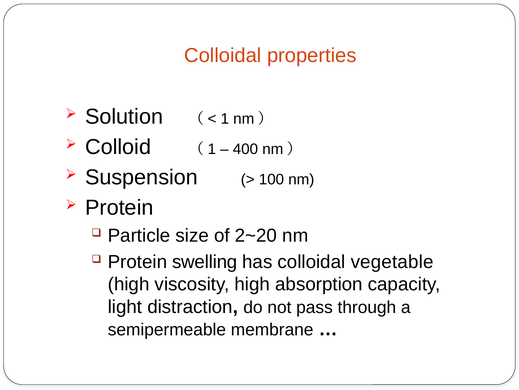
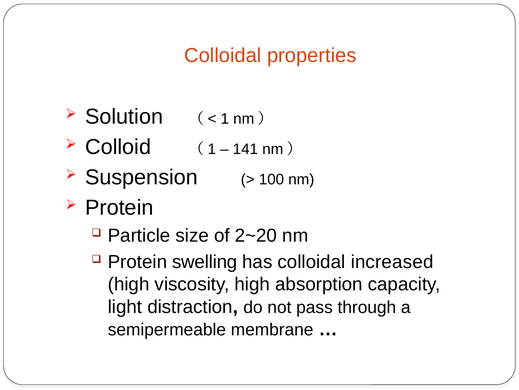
400: 400 -> 141
vegetable: vegetable -> increased
